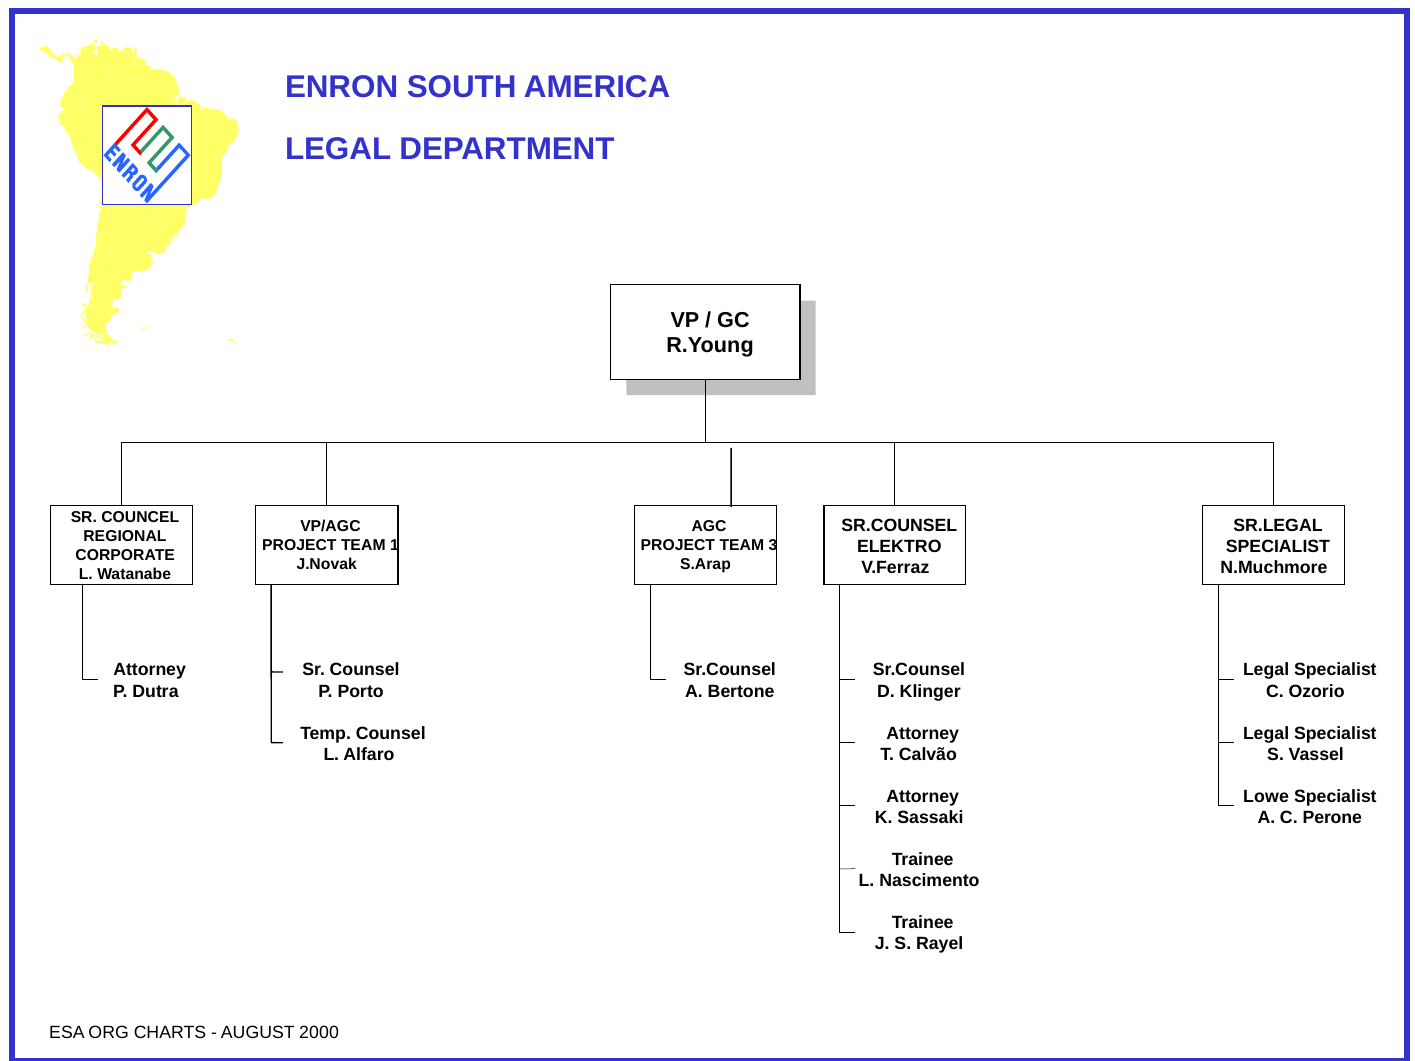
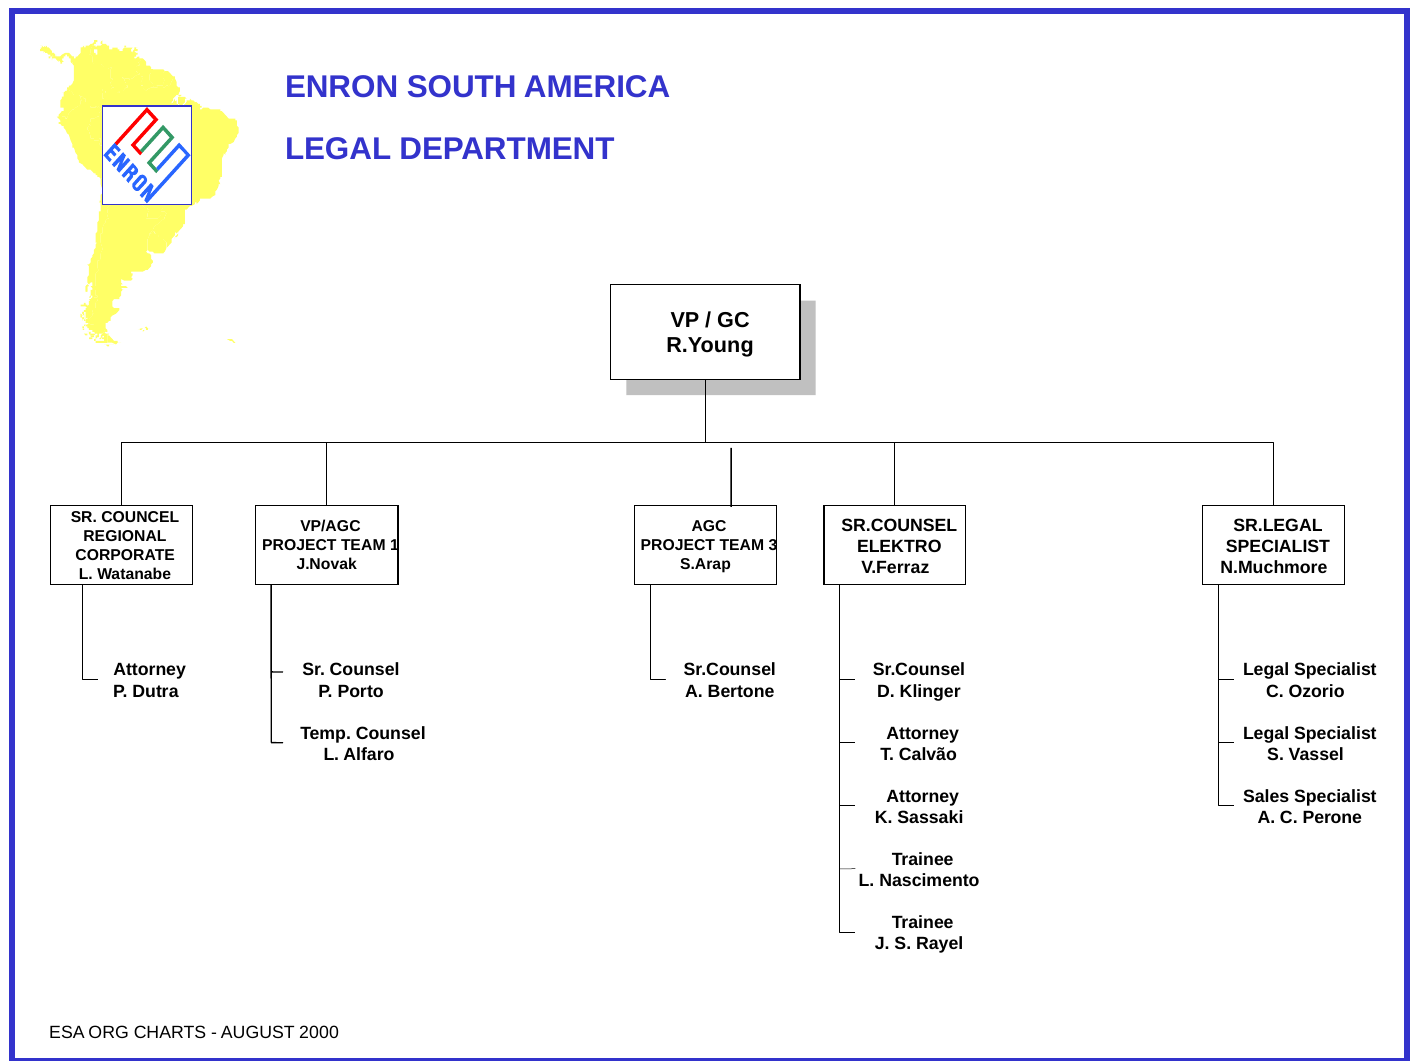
Lowe: Lowe -> Sales
